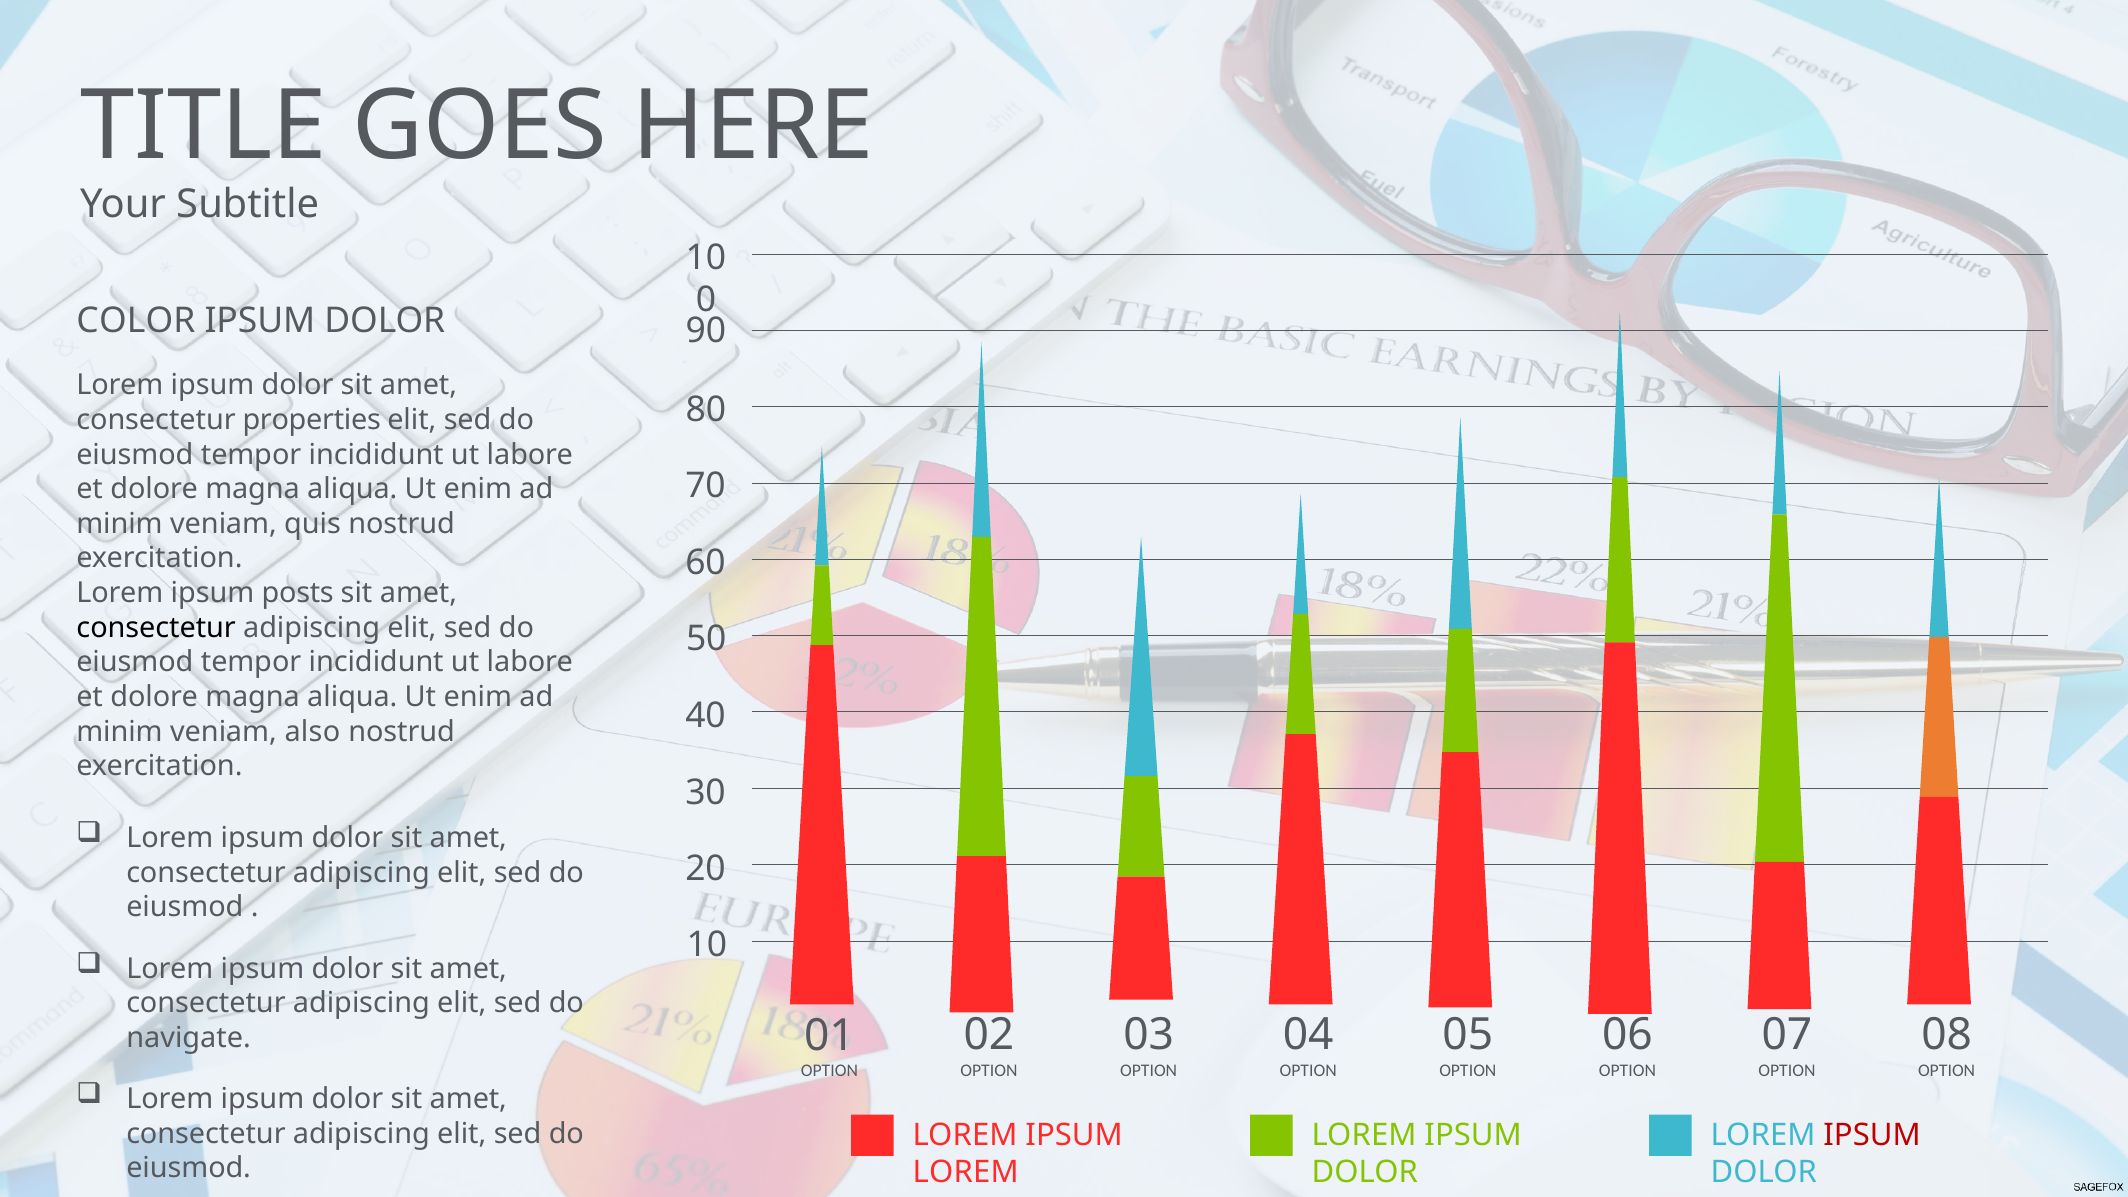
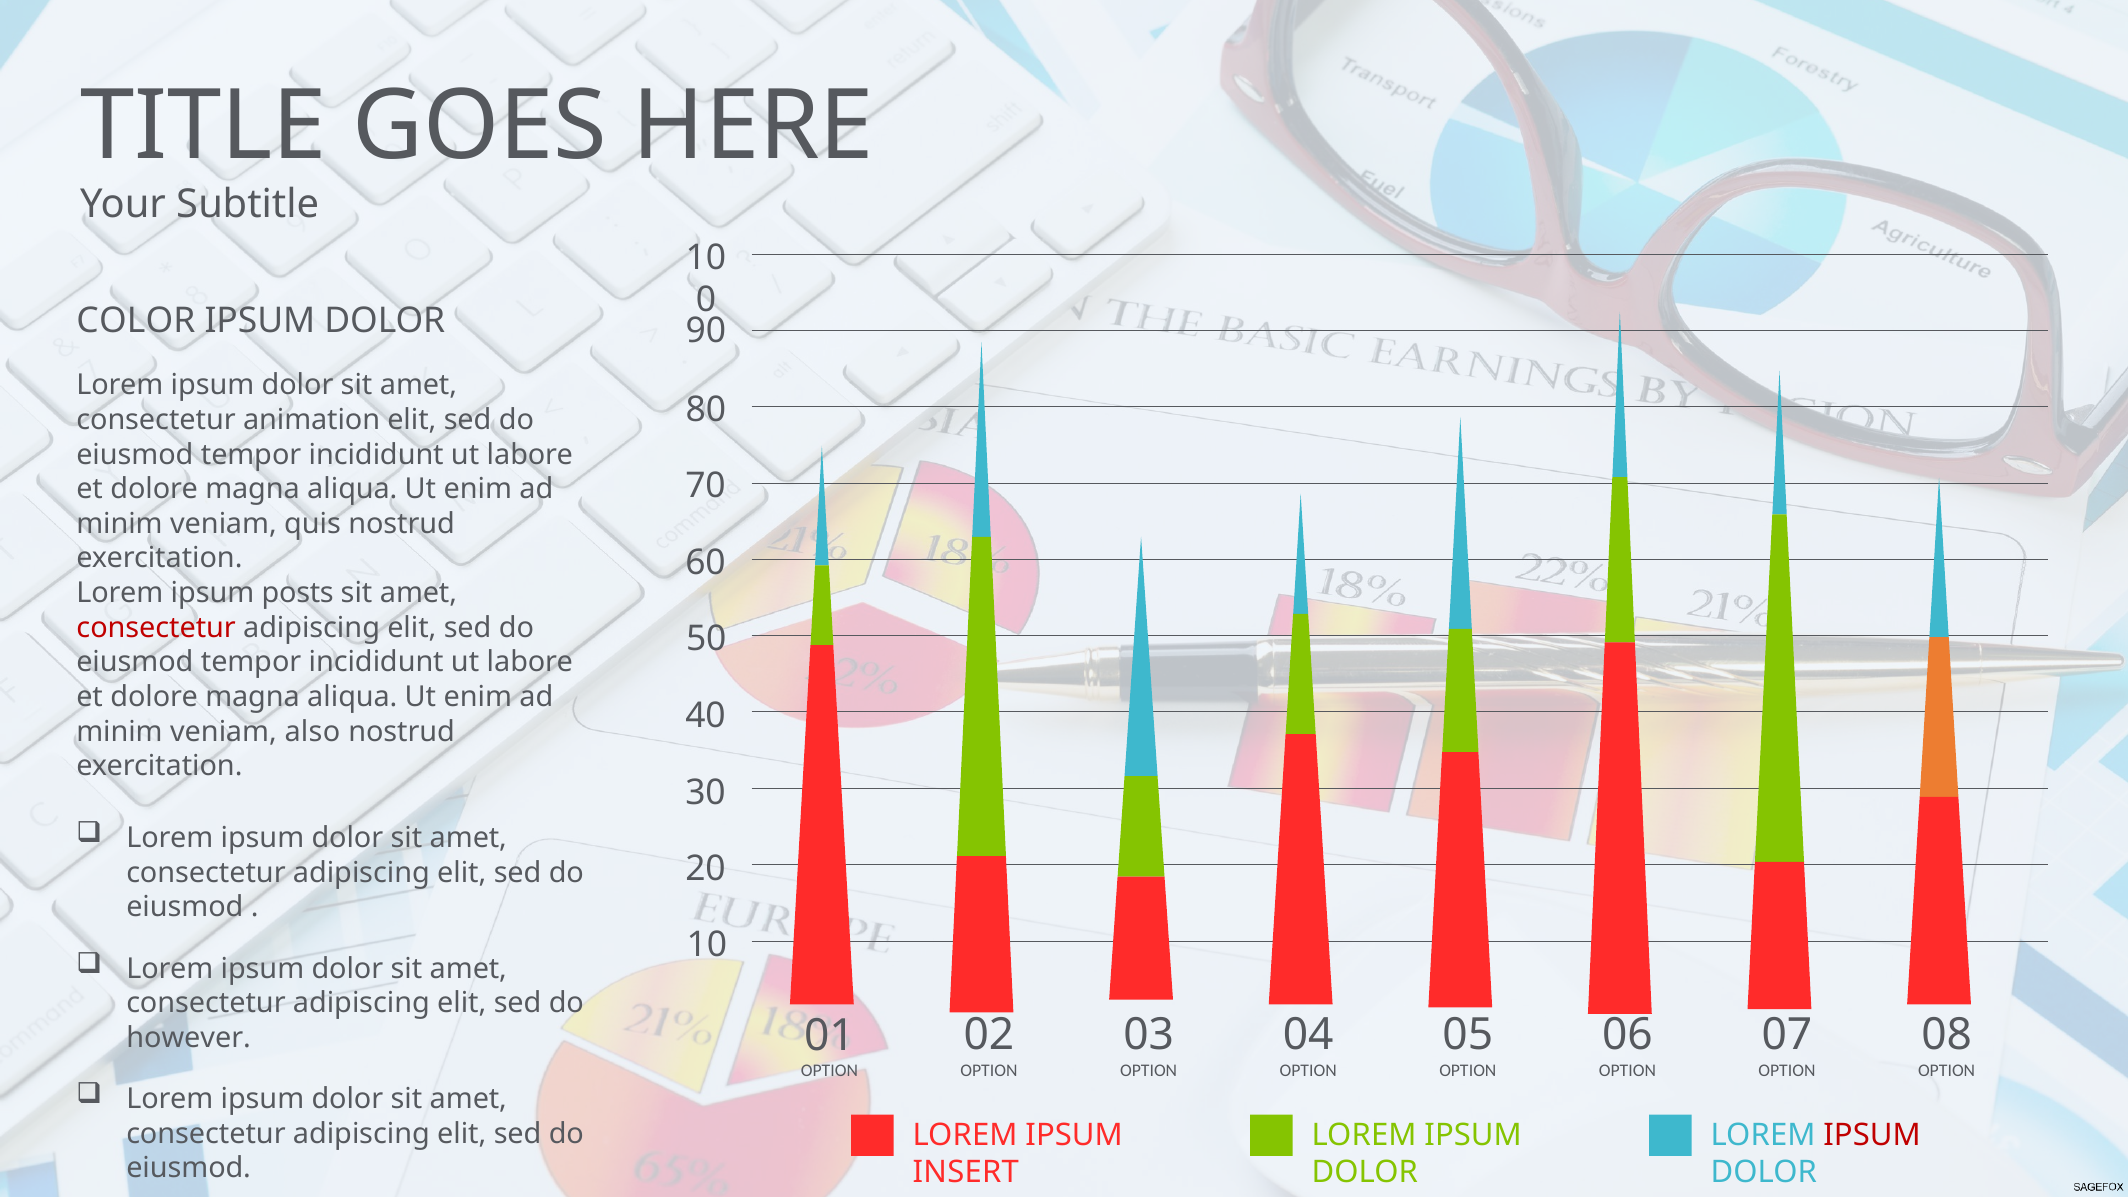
properties: properties -> animation
consectetur at (156, 628) colour: black -> red
navigate: navigate -> however
LOREM at (966, 1172): LOREM -> INSERT
